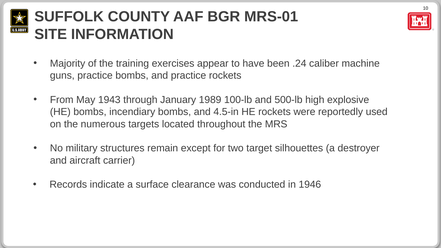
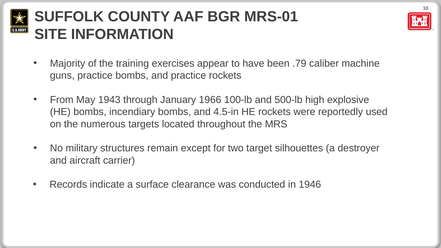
.24: .24 -> .79
1989: 1989 -> 1966
